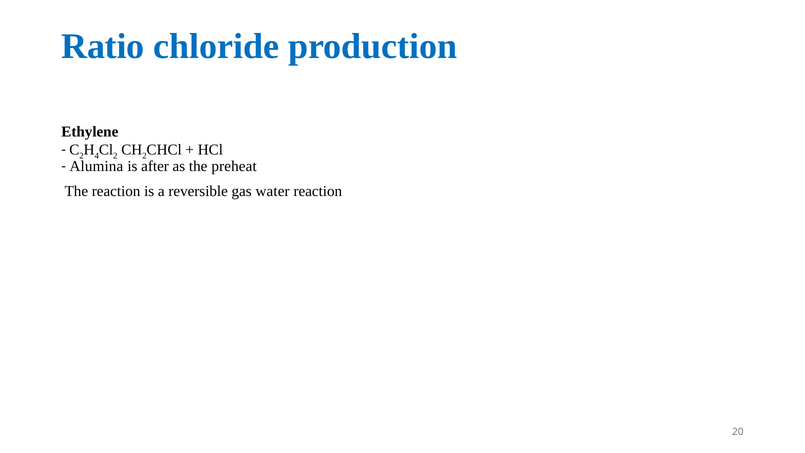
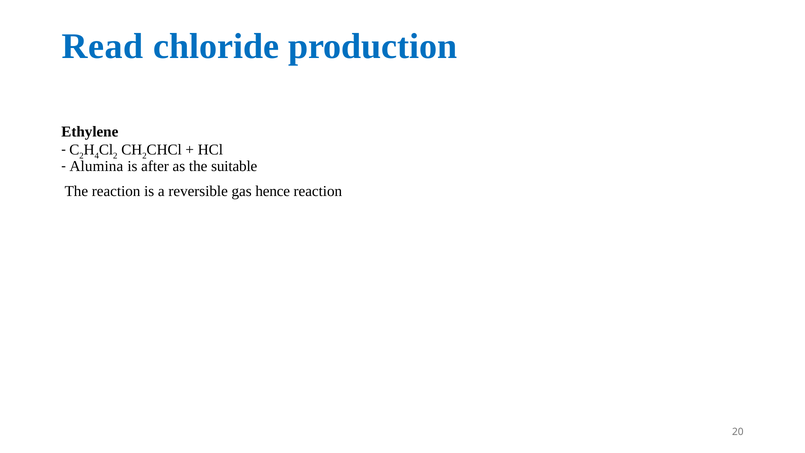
Ratio: Ratio -> Read
preheat: preheat -> suitable
water: water -> hence
